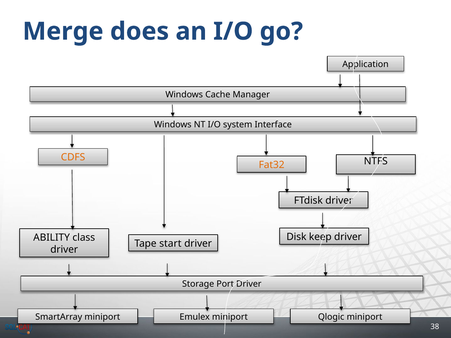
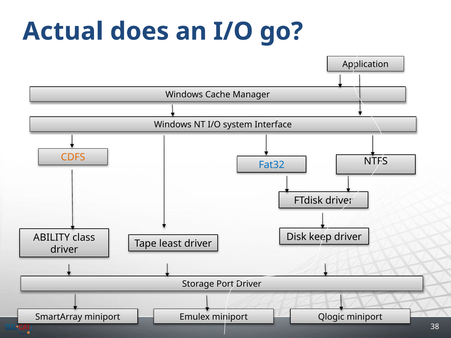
Merge: Merge -> Actual
Fat32 colour: orange -> blue
start: start -> least
